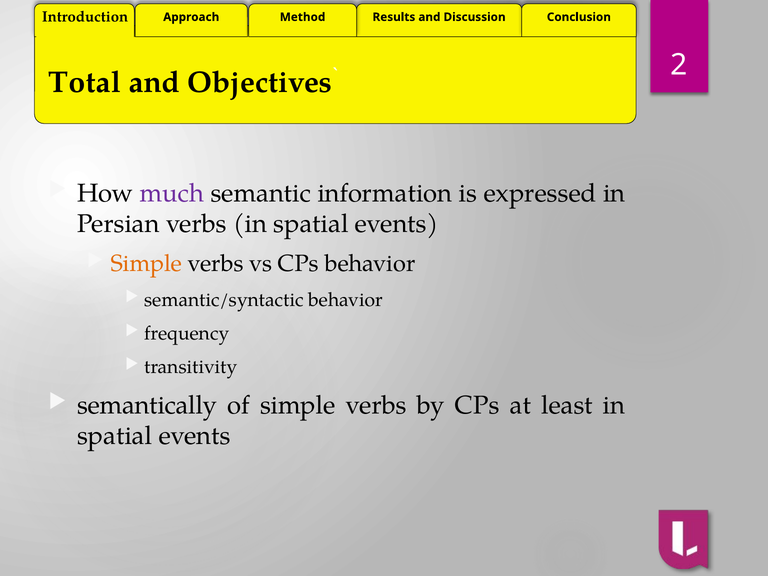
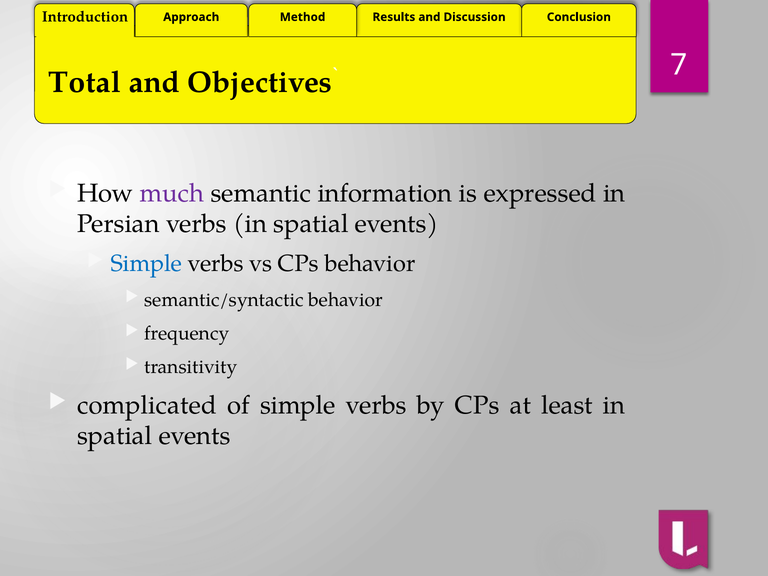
2: 2 -> 7
Simple at (146, 264) colour: orange -> blue
semantically: semantically -> complicated
